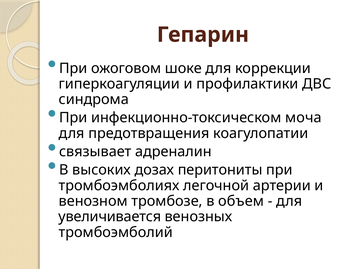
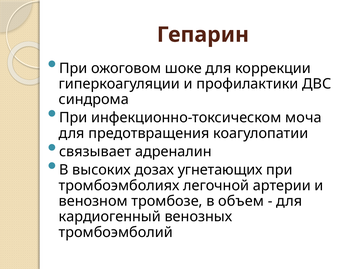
перитониты: перитониты -> угнетающих
увеличивается: увеличивается -> кардиогенный
